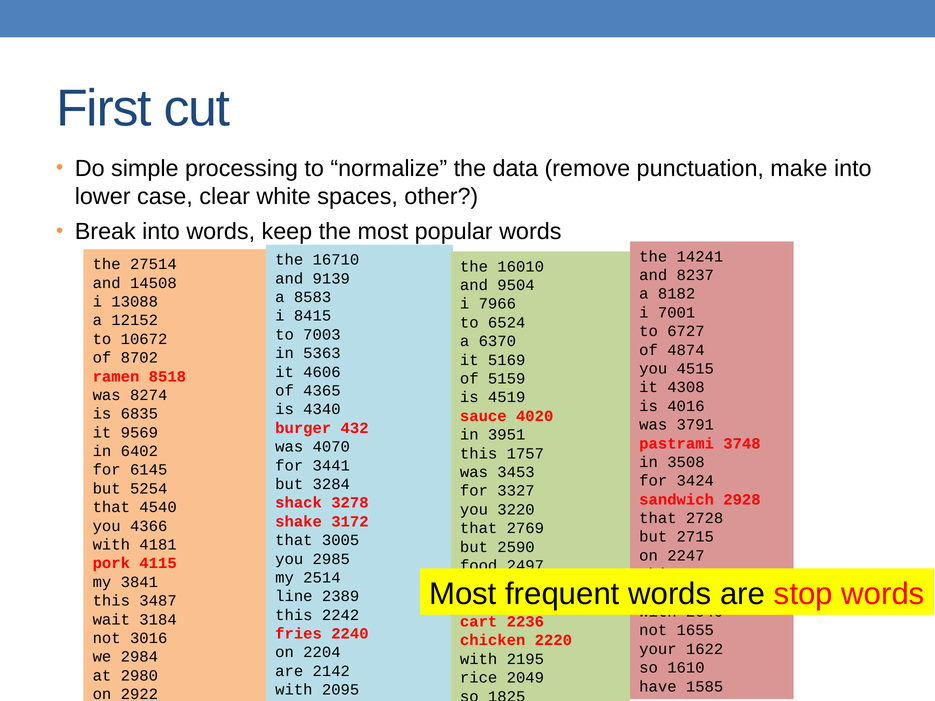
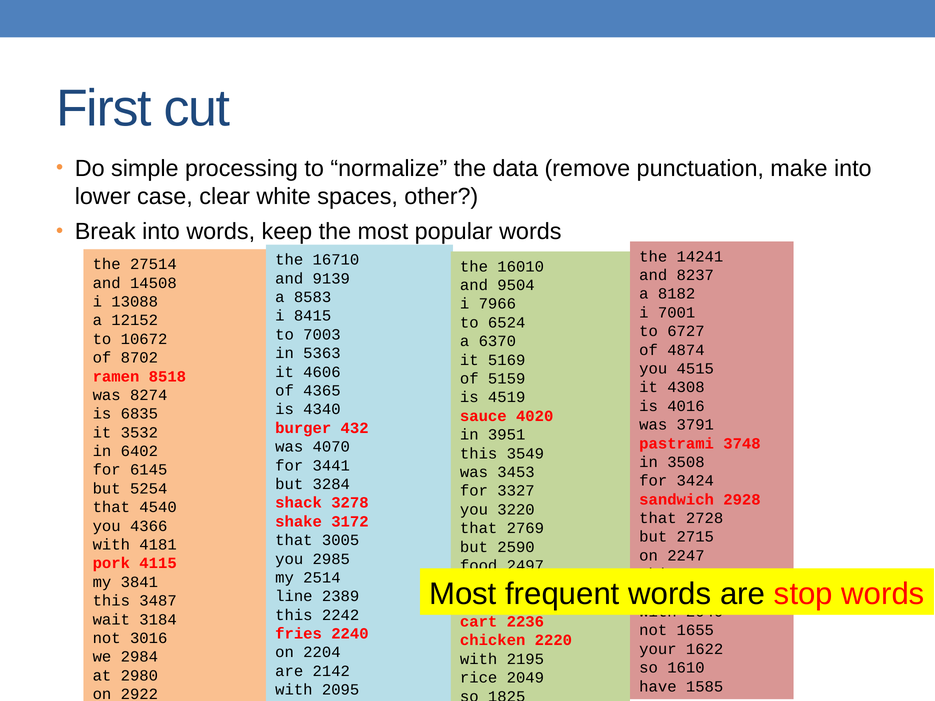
9569: 9569 -> 3532
1757: 1757 -> 3549
